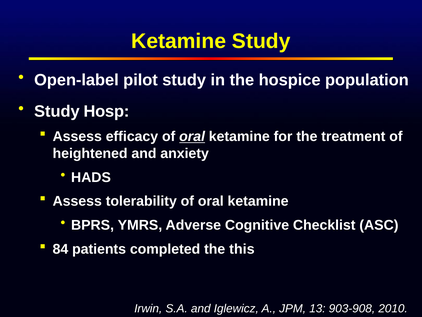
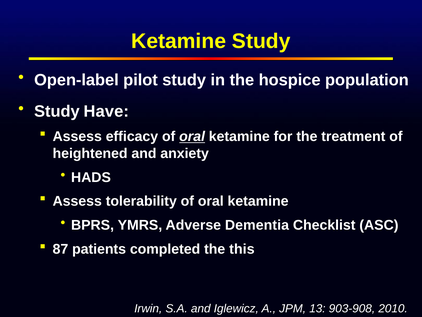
Hosp: Hosp -> Have
Cognitive: Cognitive -> Dementia
84: 84 -> 87
